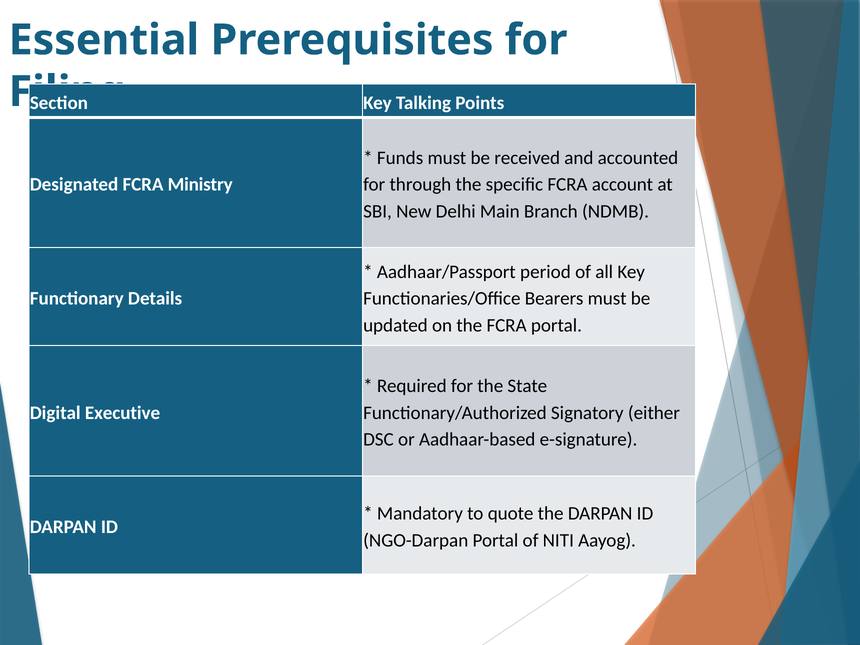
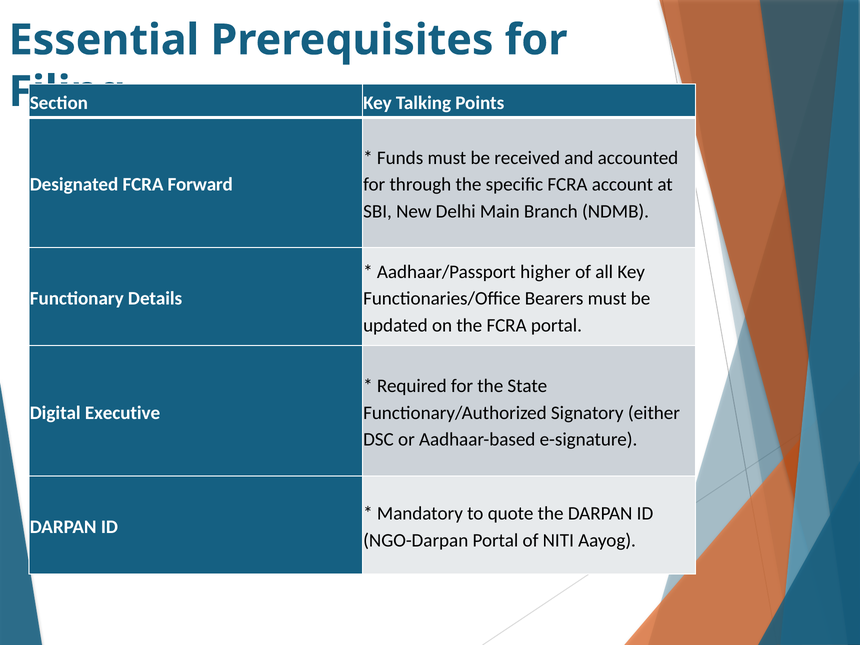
Ministry: Ministry -> Forward
period: period -> higher
